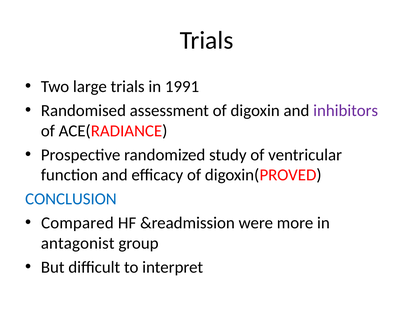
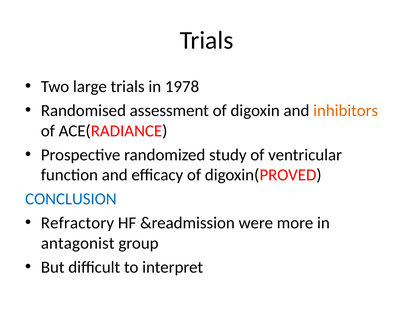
1991: 1991 -> 1978
inhibitors colour: purple -> orange
Compared: Compared -> Refractory
